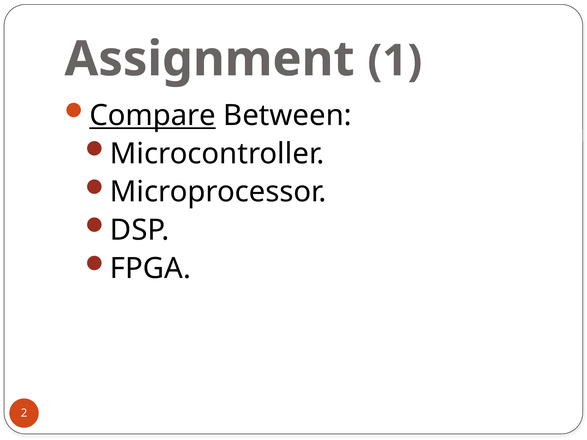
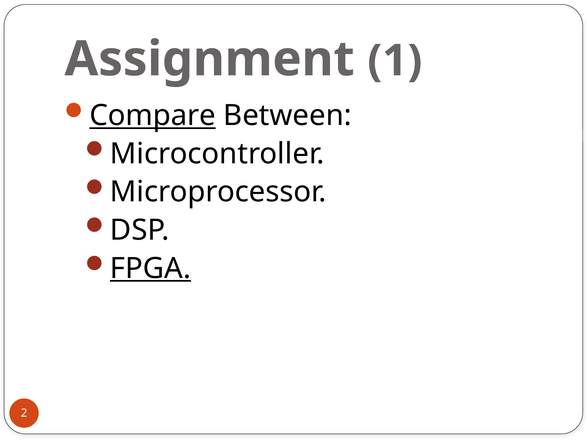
FPGA underline: none -> present
